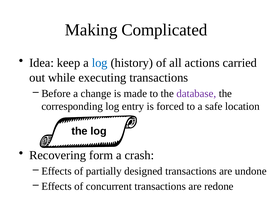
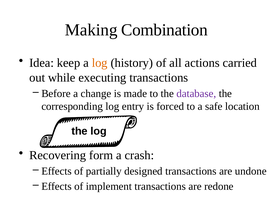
Complicated: Complicated -> Combination
log at (100, 63) colour: blue -> orange
concurrent: concurrent -> implement
